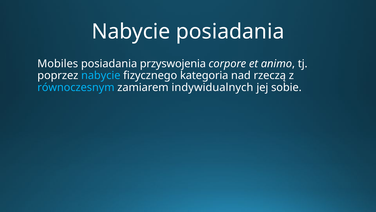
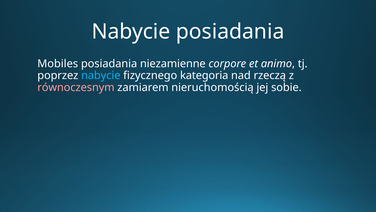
przyswojenia: przyswojenia -> niezamienne
równoczesnym colour: light blue -> pink
indywidualnych: indywidualnych -> nieruchomością
